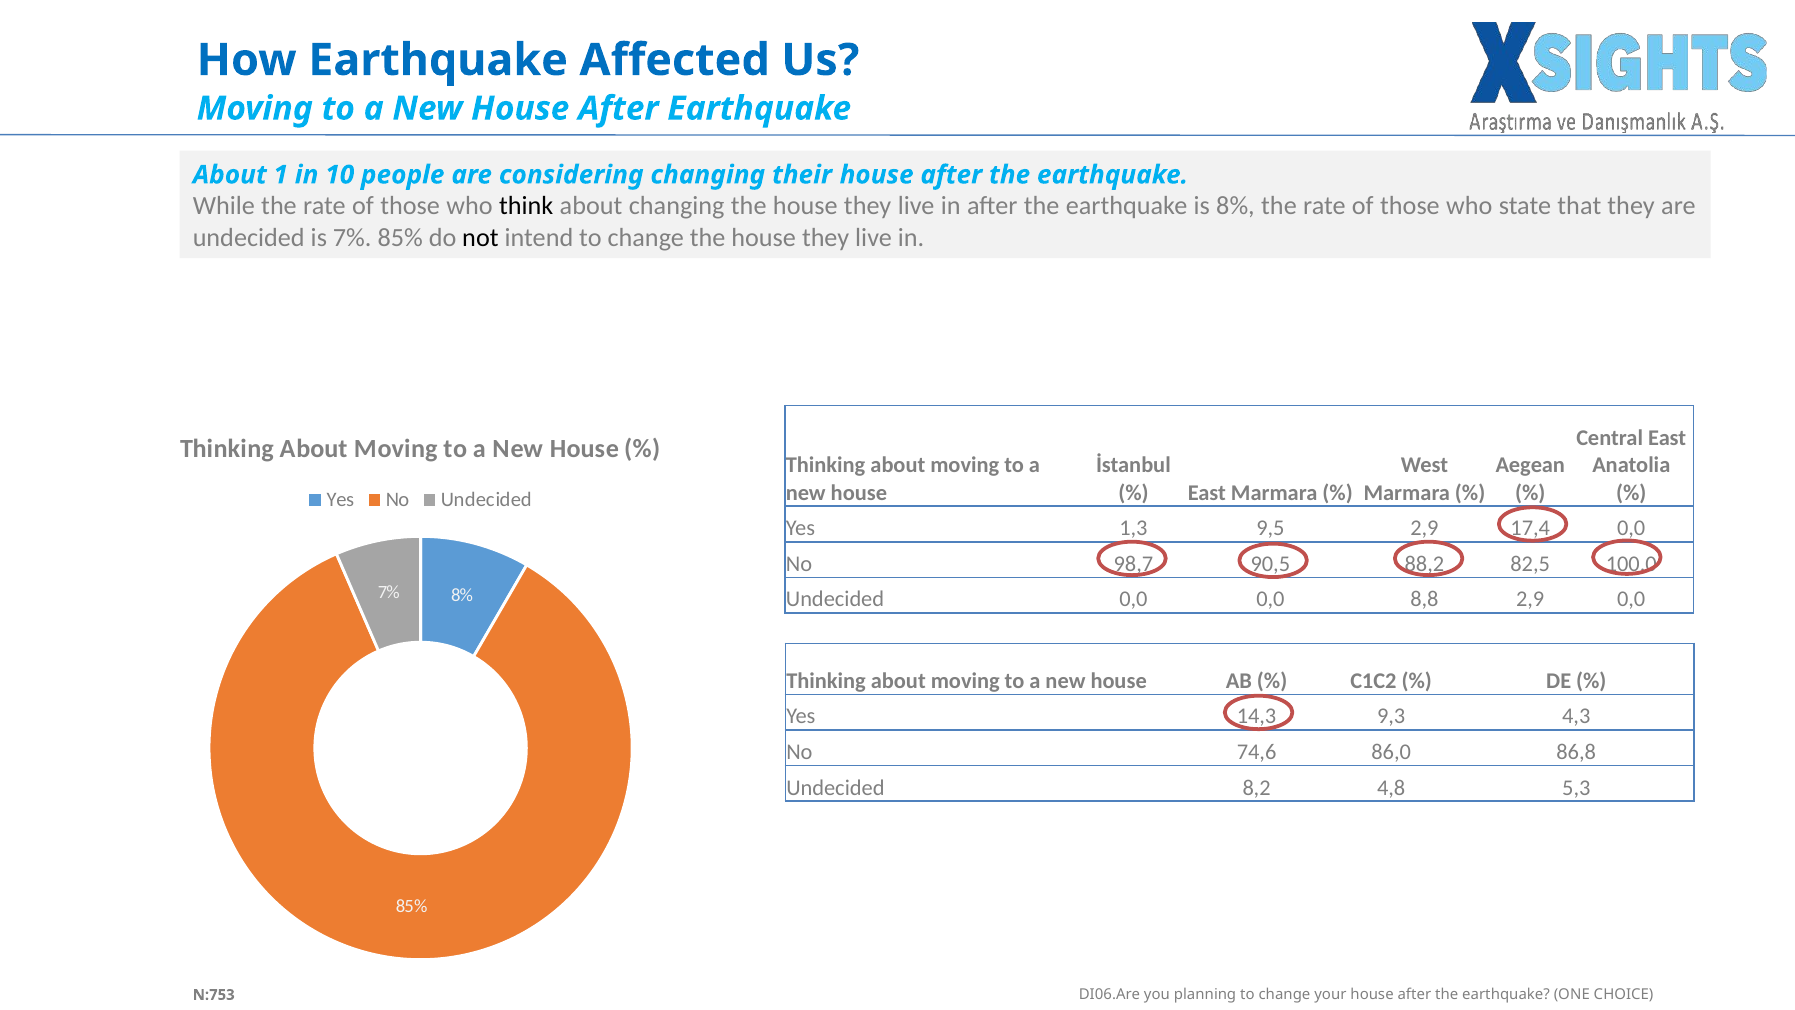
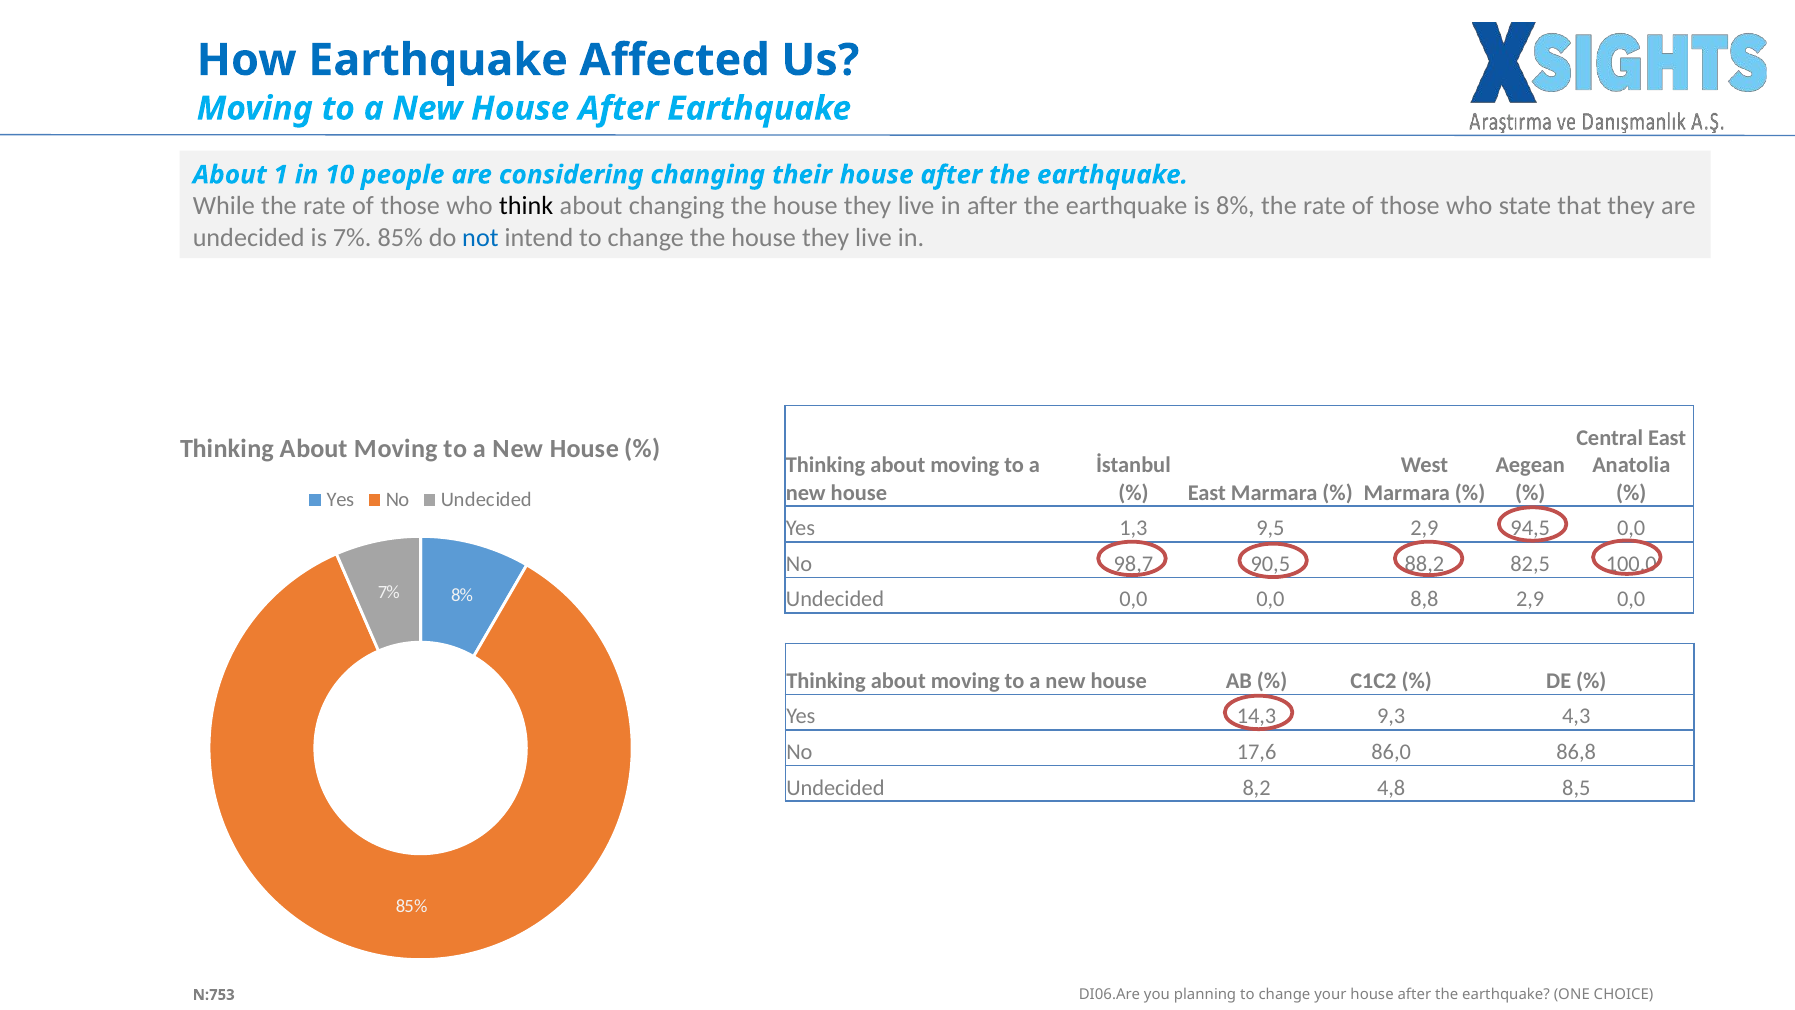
not colour: black -> blue
17,4: 17,4 -> 94,5
74,6: 74,6 -> 17,6
5,3: 5,3 -> 8,5
